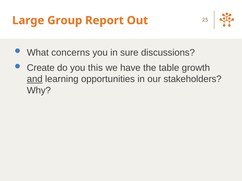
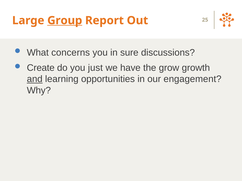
Group underline: none -> present
this: this -> just
table: table -> grow
stakeholders: stakeholders -> engagement
